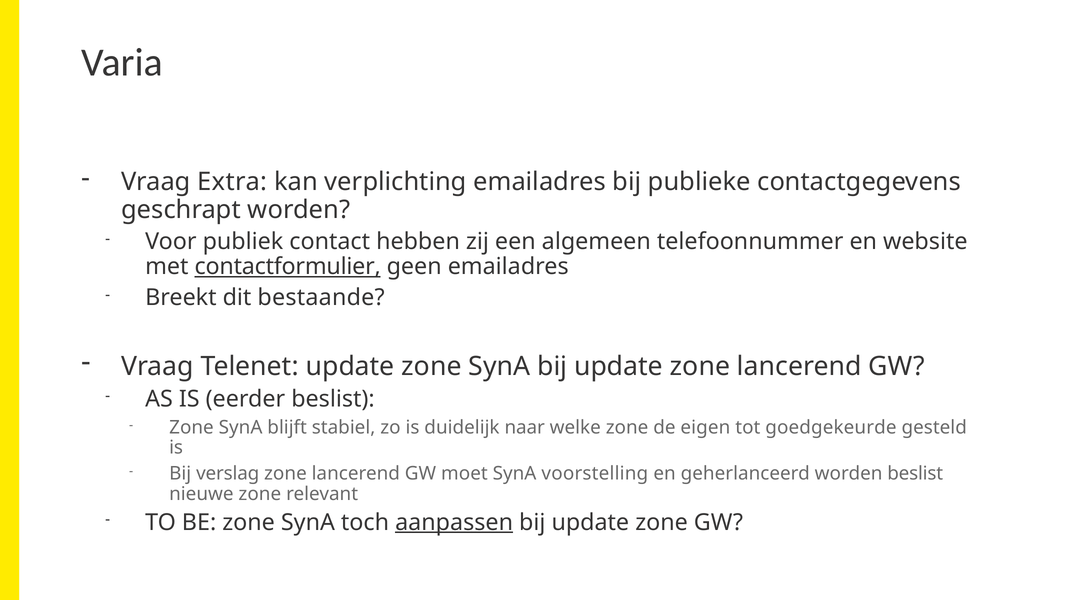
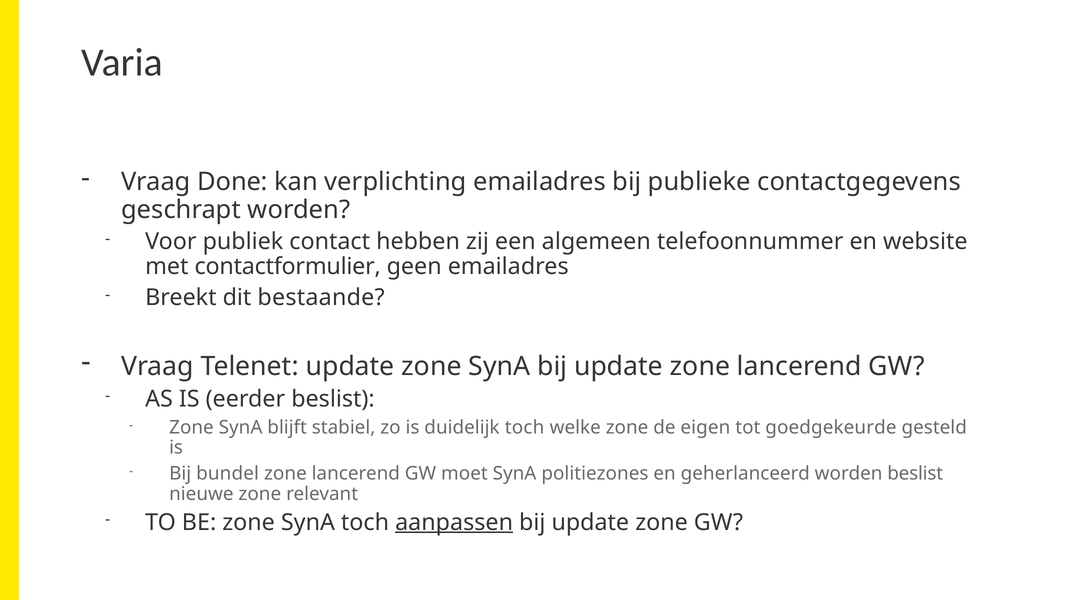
Extra: Extra -> Done
contactformulier underline: present -> none
duidelijk naar: naar -> toch
verslag: verslag -> bundel
voorstelling: voorstelling -> politiezones
